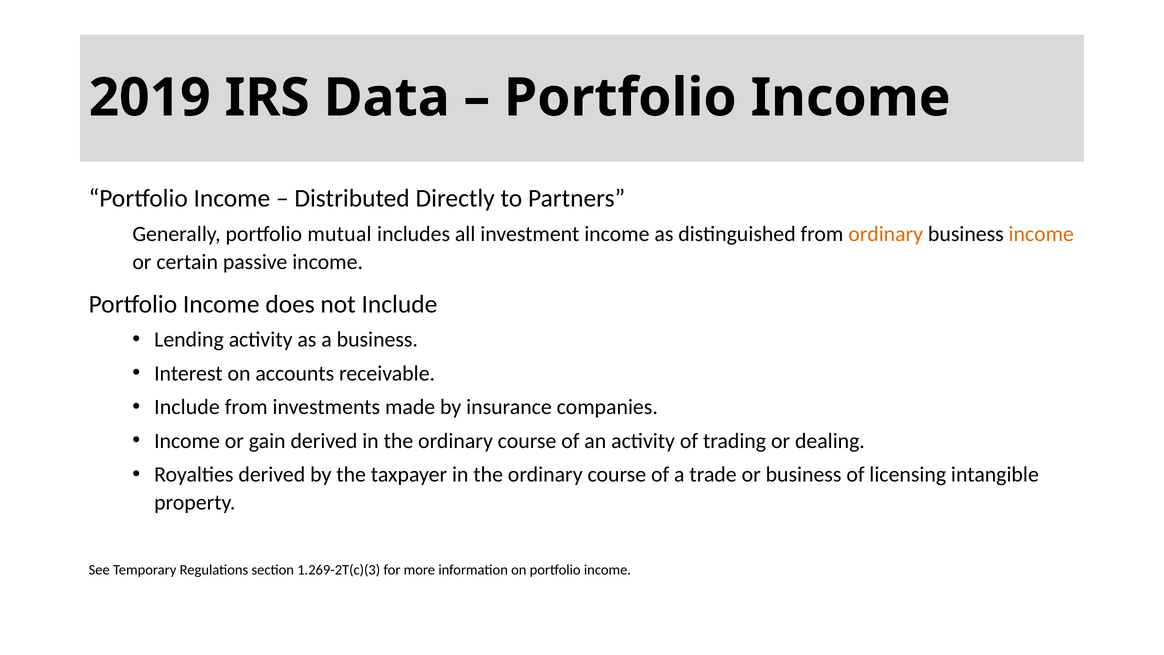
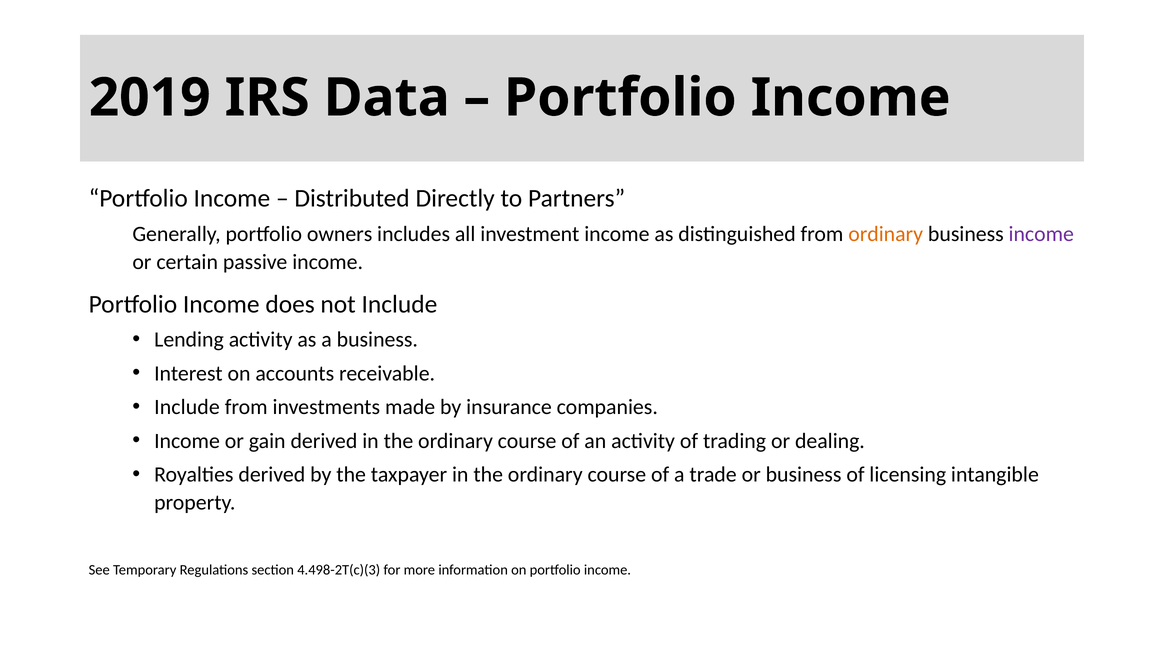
mutual: mutual -> owners
income at (1041, 234) colour: orange -> purple
1.269-2T(c)(3: 1.269-2T(c)(3 -> 4.498-2T(c)(3
